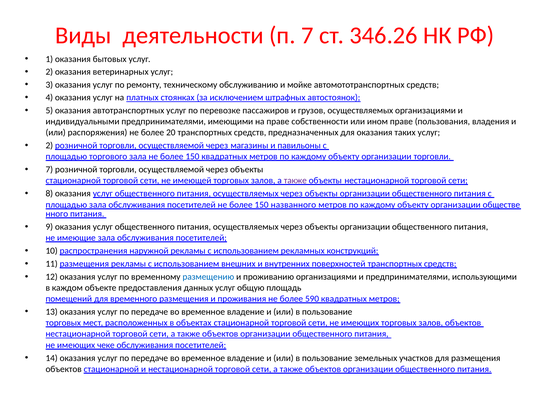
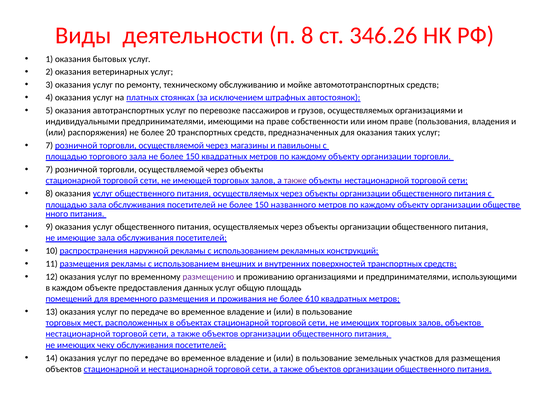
п 7: 7 -> 8
2 at (49, 146): 2 -> 7
размещению colour: blue -> purple
590: 590 -> 610
чеке: чеке -> чеку
